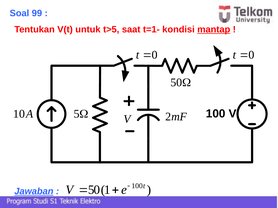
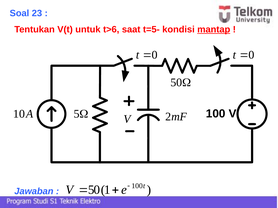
99: 99 -> 23
t>5: t>5 -> t>6
t=1-: t=1- -> t=5-
Jawaban underline: present -> none
